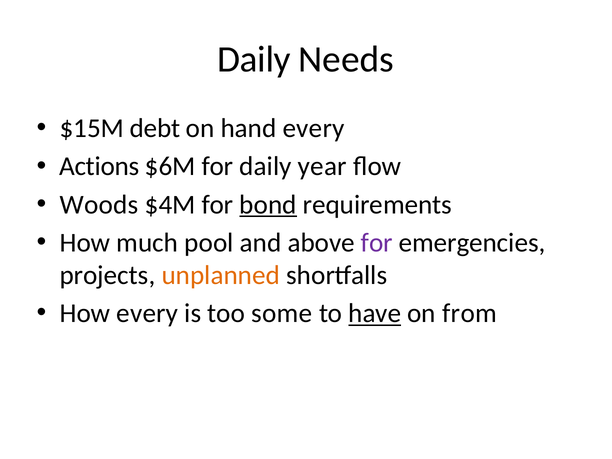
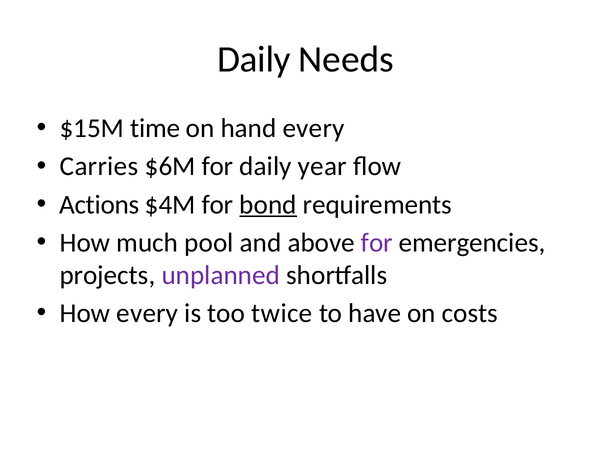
debt: debt -> time
Actions: Actions -> Carries
Woods: Woods -> Actions
unplanned colour: orange -> purple
some: some -> twice
have underline: present -> none
from: from -> costs
